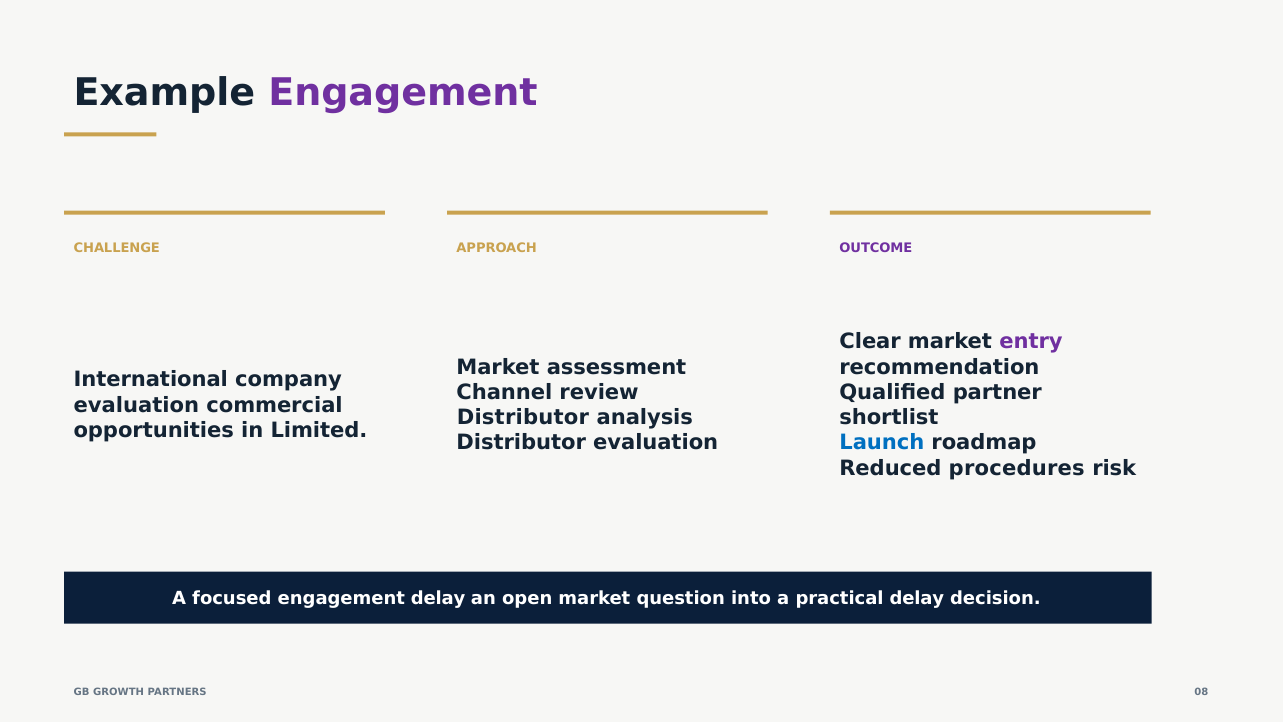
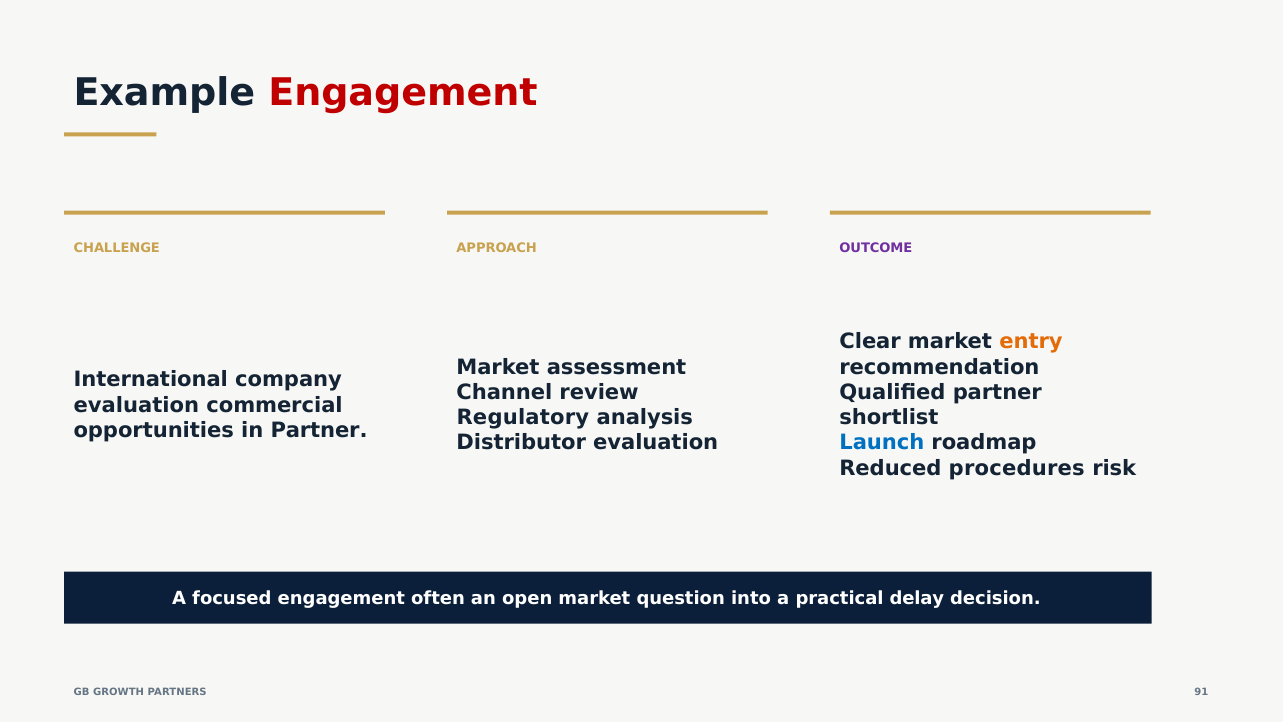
Engagement at (403, 93) colour: purple -> red
entry colour: purple -> orange
Distributor at (523, 418): Distributor -> Regulatory
in Limited: Limited -> Partner
engagement delay: delay -> often
08: 08 -> 91
